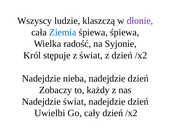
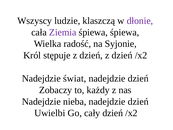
Ziemia colour: blue -> purple
stępuje z świat: świat -> dzień
nieba: nieba -> świat
Nadejdzie świat: świat -> nieba
